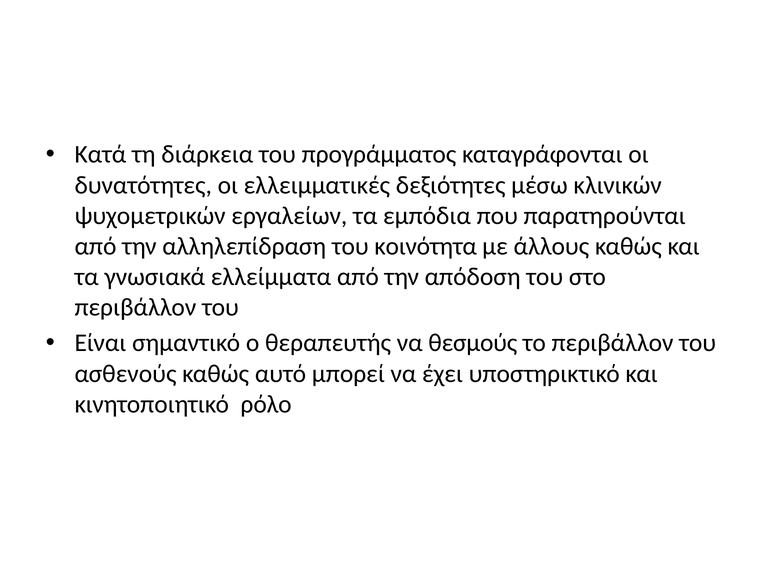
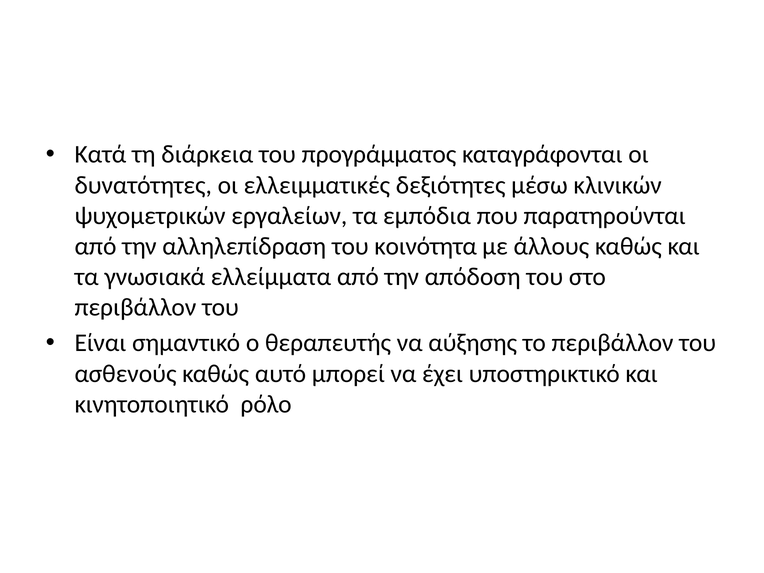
θεσμούς: θεσμούς -> αύξησης
